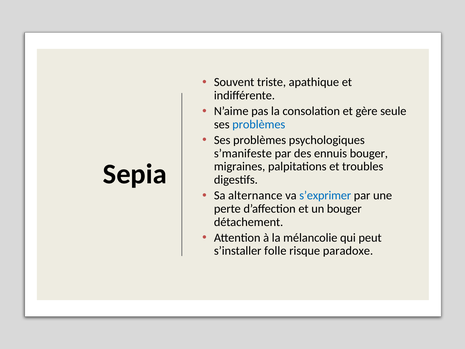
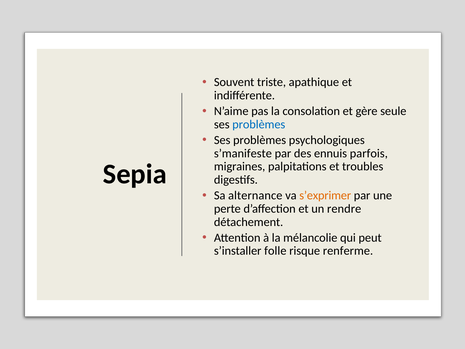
ennuis bouger: bouger -> parfois
s’exprimer colour: blue -> orange
un bouger: bouger -> rendre
paradoxe: paradoxe -> renferme
